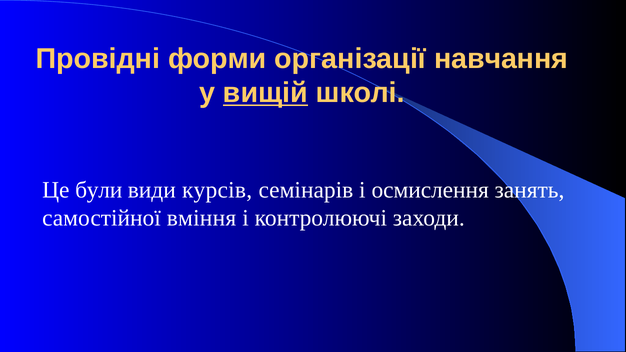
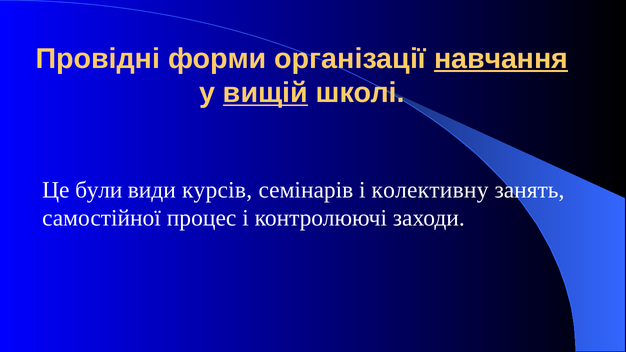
навчання underline: none -> present
осмислення: осмислення -> колективну
вміння: вміння -> процес
